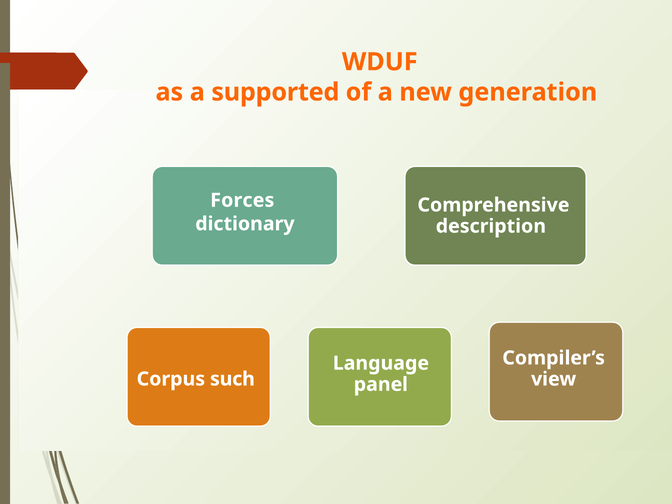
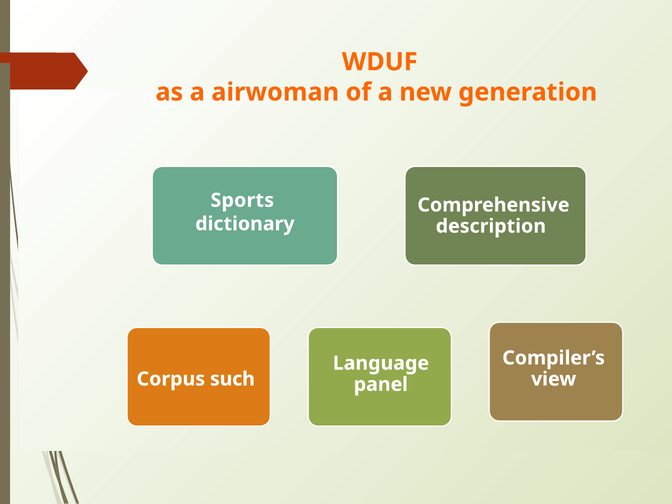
supported: supported -> airwoman
Forces: Forces -> Sports
